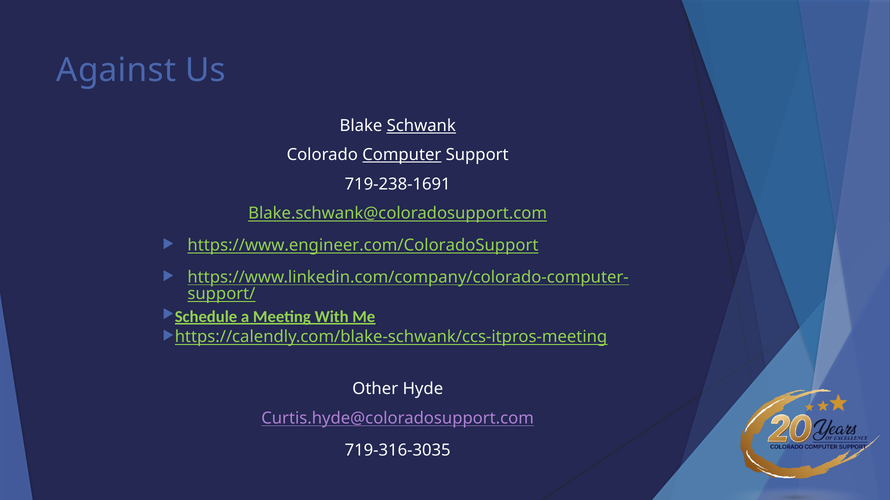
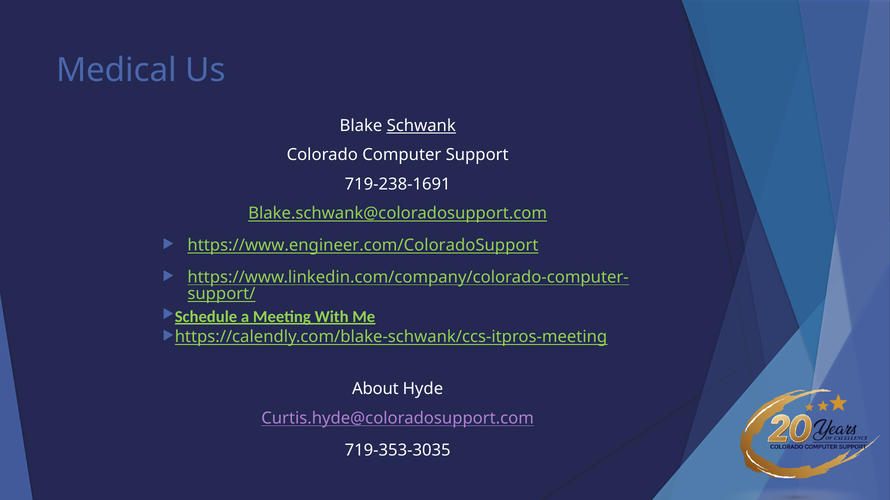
Against: Against -> Medical
Computer underline: present -> none
Other: Other -> About
719-316-3035: 719-316-3035 -> 719-353-3035
